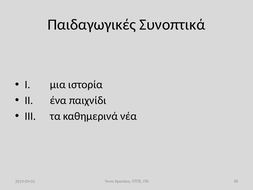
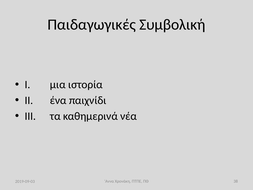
Συνοπτικά: Συνοπτικά -> Συμβολική
